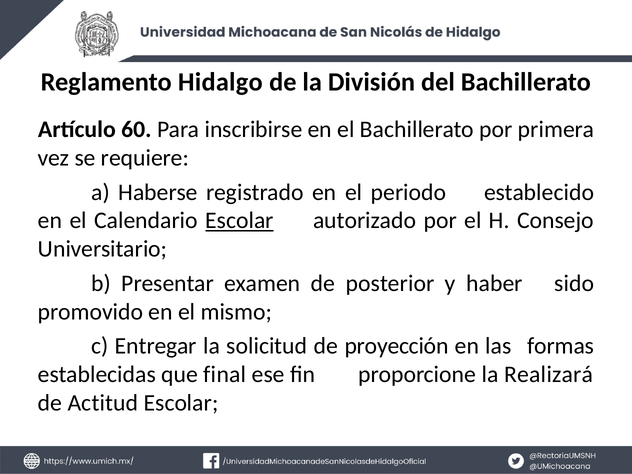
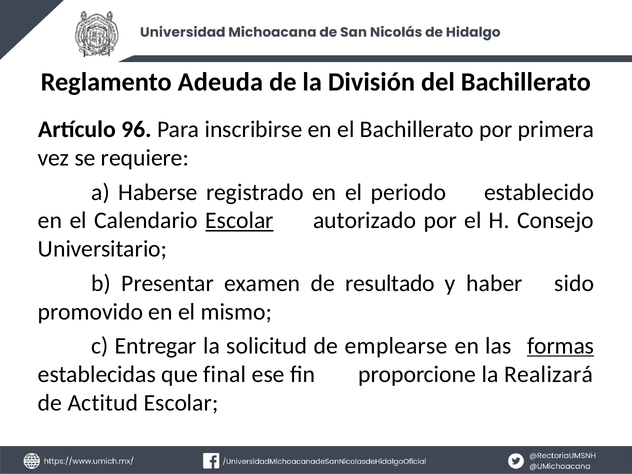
Hidalgo: Hidalgo -> Adeuda
60: 60 -> 96
posterior: posterior -> resultado
proyección: proyección -> emplearse
formas underline: none -> present
